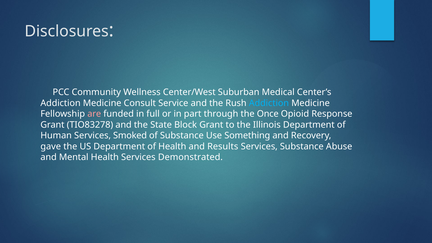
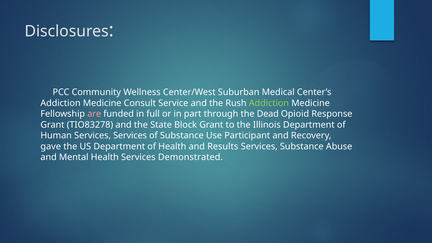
Addiction at (269, 103) colour: light blue -> light green
Once: Once -> Dead
Services Smoked: Smoked -> Services
Something: Something -> Participant
